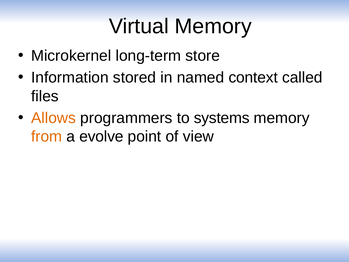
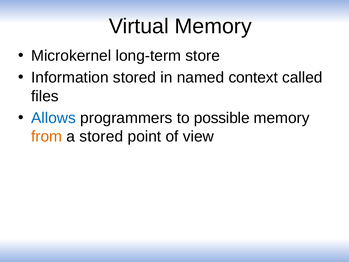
Allows colour: orange -> blue
systems: systems -> possible
a evolve: evolve -> stored
